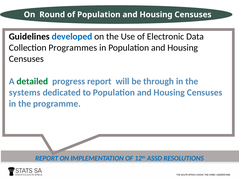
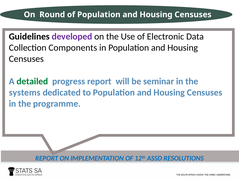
developed colour: blue -> purple
Programmes: Programmes -> Components
through: through -> seminar
